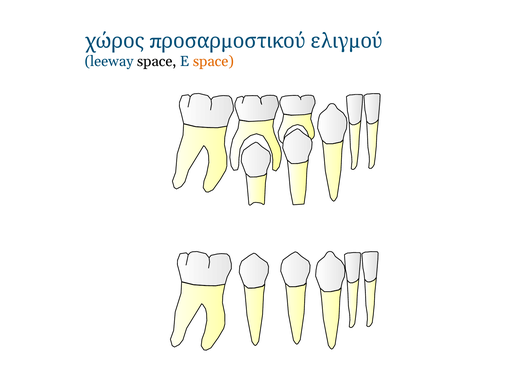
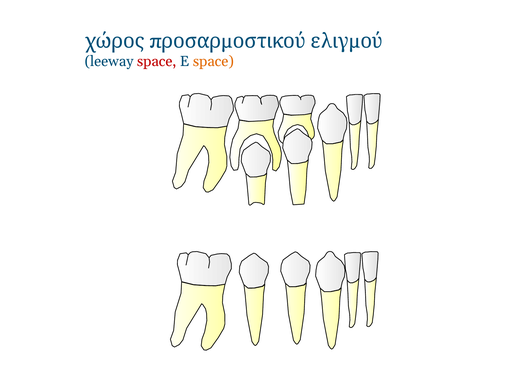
space at (157, 61) colour: black -> red
